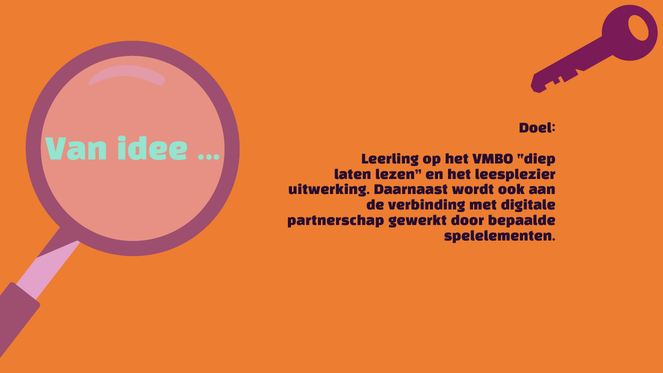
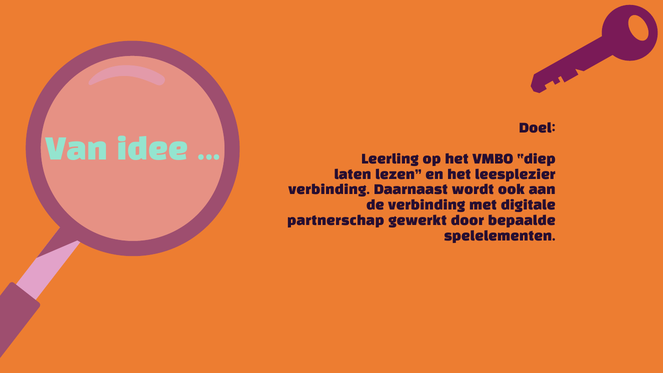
uitwerking at (329, 190): uitwerking -> verbinding
